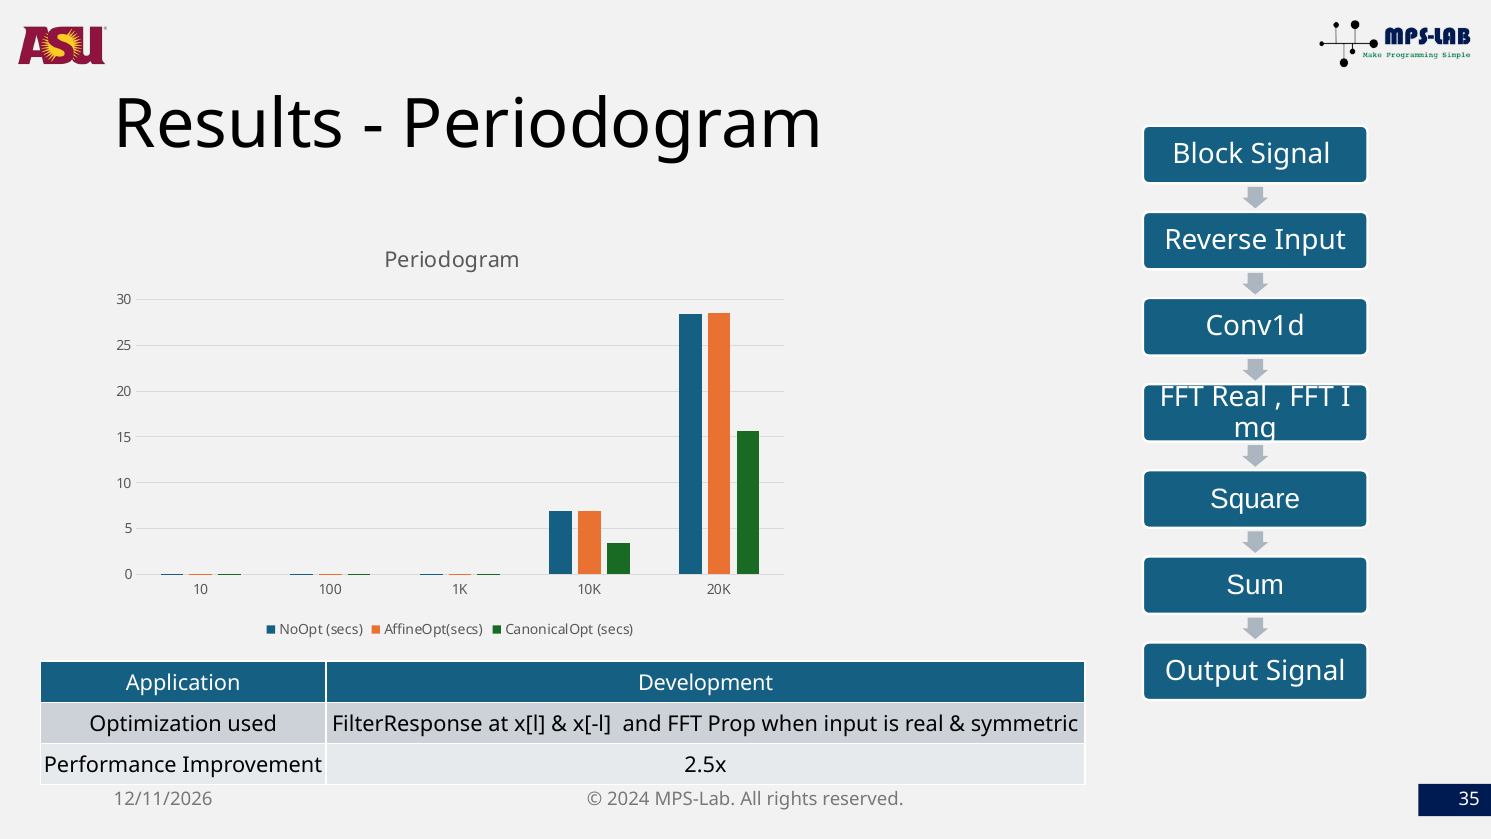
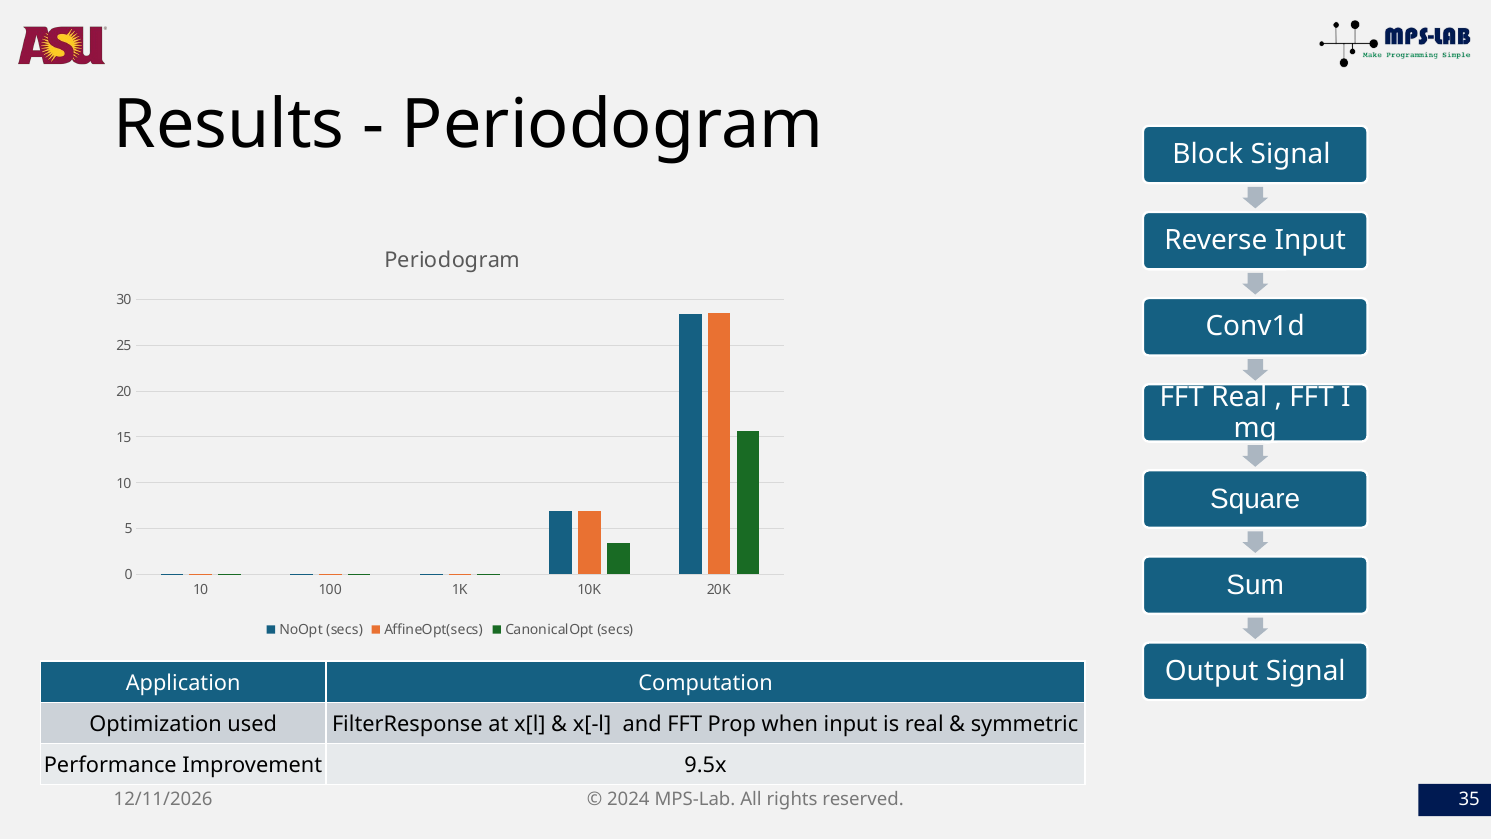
Development: Development -> Computation
2.5x: 2.5x -> 9.5x
